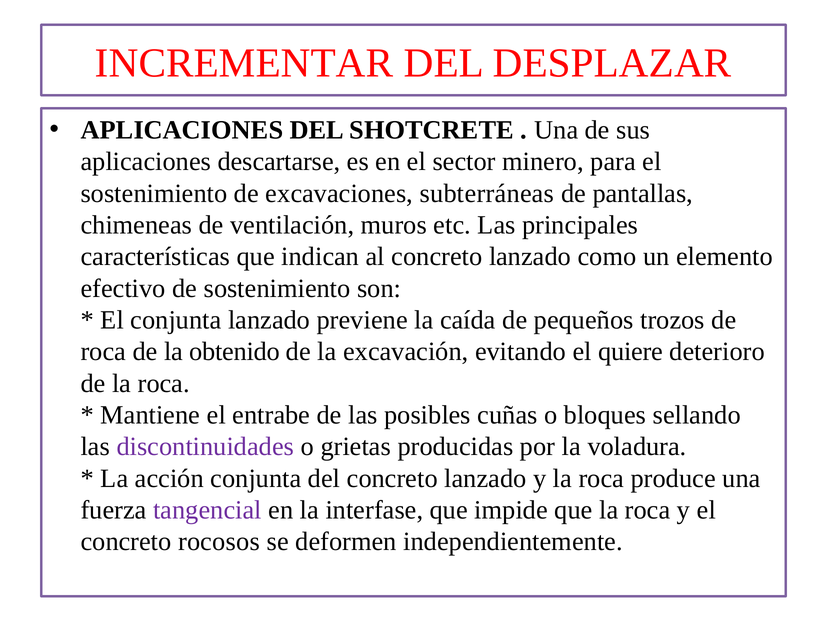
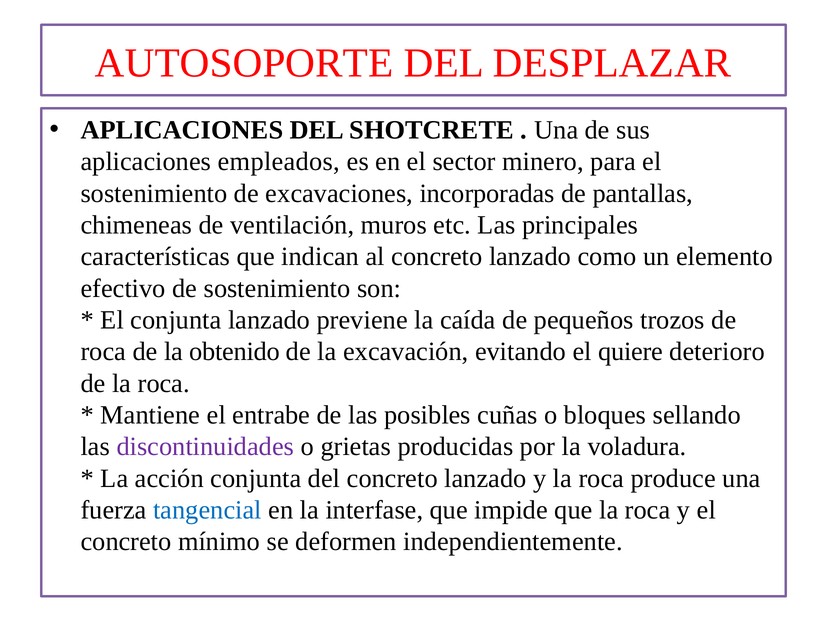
INCREMENTAR: INCREMENTAR -> AUTOSOPORTE
descartarse: descartarse -> empleados
subterráneas: subterráneas -> incorporadas
tangencial colour: purple -> blue
rocosos: rocosos -> mínimo
